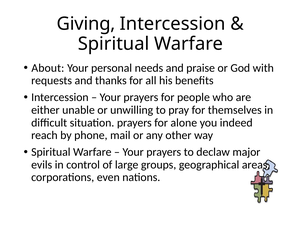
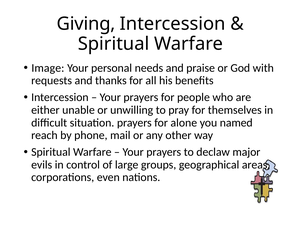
About: About -> Image
indeed: indeed -> named
